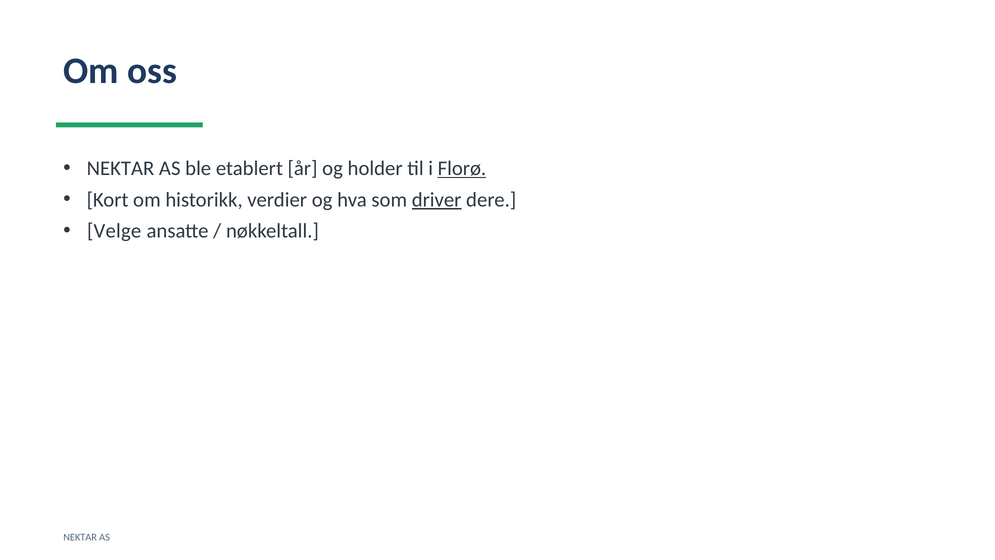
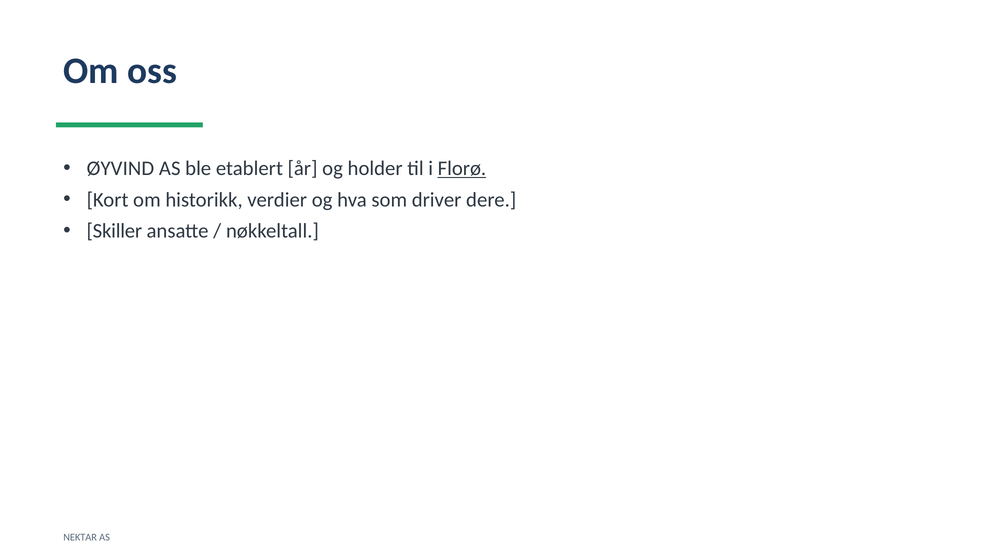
NEKTAR at (120, 169): NEKTAR -> ØYVIND
driver underline: present -> none
Velge: Velge -> Skiller
